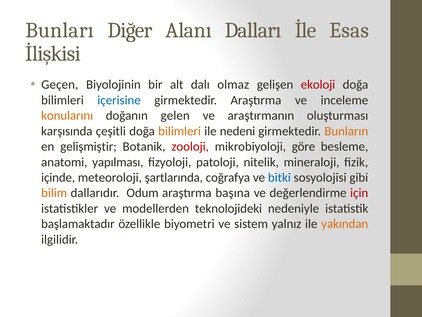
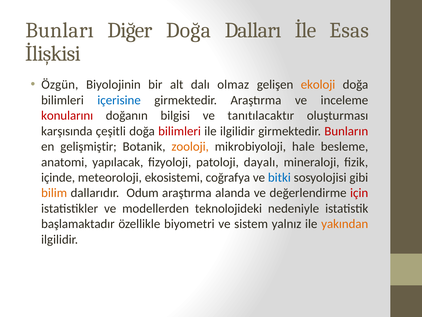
Diğer Alanı: Alanı -> Doğa
Geçen: Geçen -> Özgün
ekoloji colour: red -> orange
konularını colour: orange -> red
gelen: gelen -> bilgisi
araştırmanın: araştırmanın -> tanıtılacaktır
bilimleri at (180, 131) colour: orange -> red
ile nedeni: nedeni -> ilgilidir
Bunların colour: orange -> red
zooloji colour: red -> orange
göre: göre -> hale
yapılması: yapılması -> yapılacak
nitelik: nitelik -> dayalı
şartlarında: şartlarında -> ekosistemi
başına: başına -> alanda
